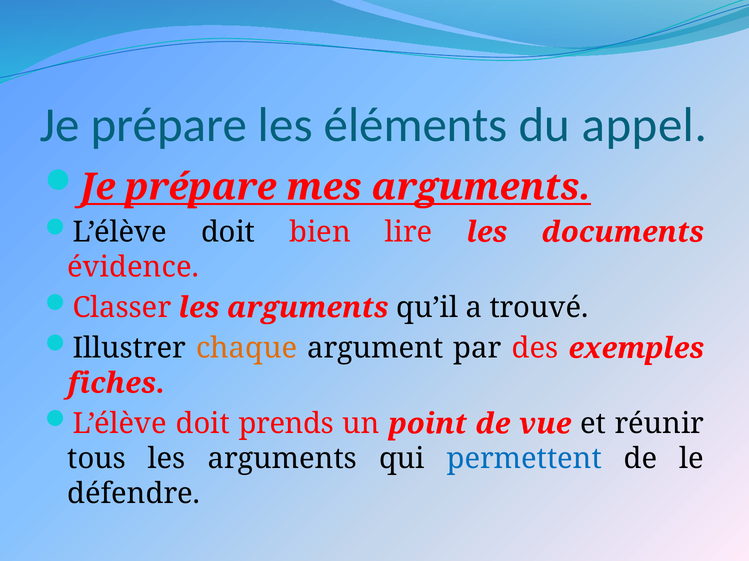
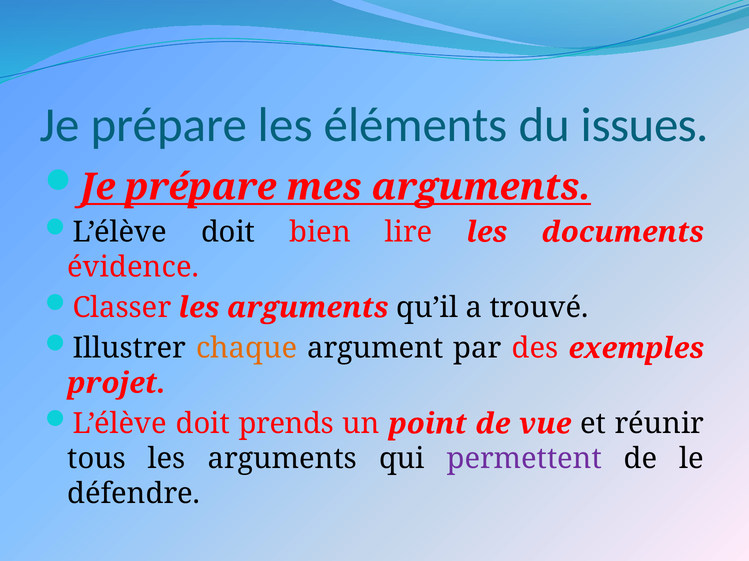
appel: appel -> issues
fiches: fiches -> projet
permettent colour: blue -> purple
